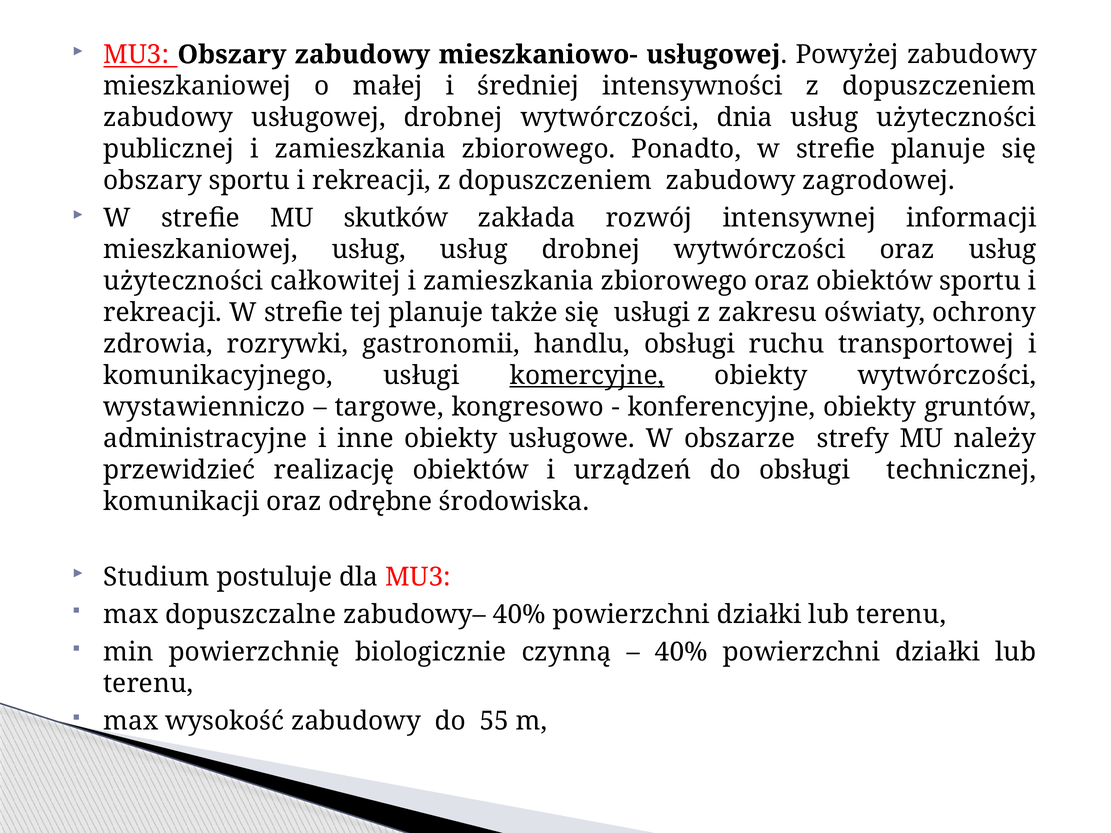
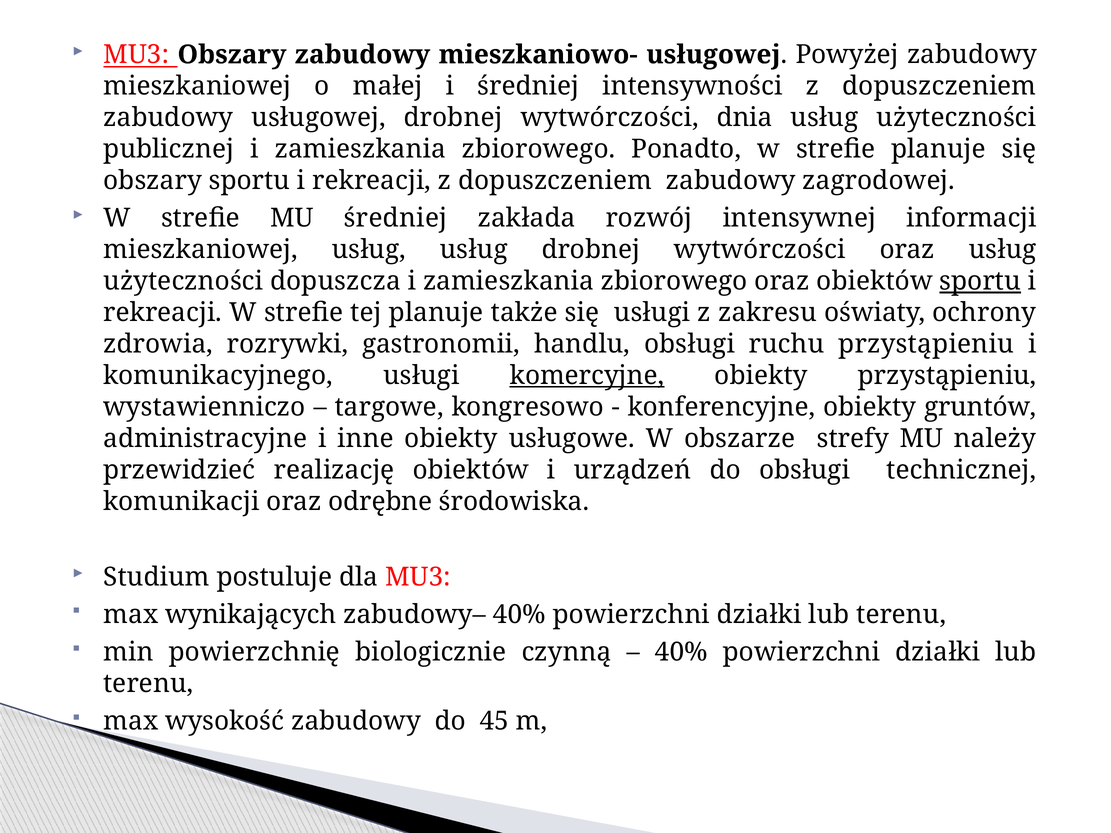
MU skutków: skutków -> średniej
całkowitej: całkowitej -> dopuszcza
sportu at (980, 281) underline: none -> present
ruchu transportowej: transportowej -> przystąpieniu
obiekty wytwórczości: wytwórczości -> przystąpieniu
dopuszczalne: dopuszczalne -> wynikających
55: 55 -> 45
